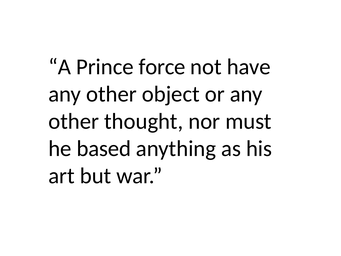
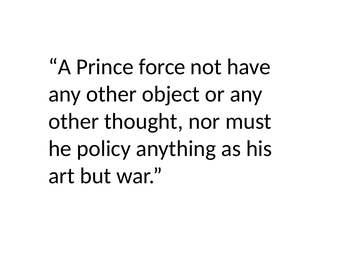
based: based -> policy
